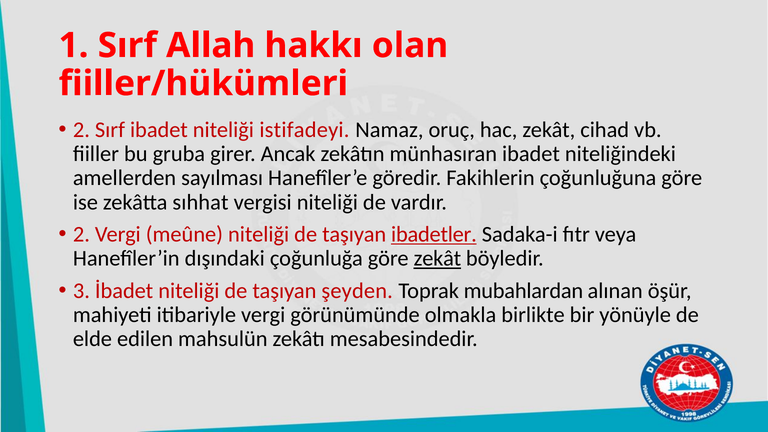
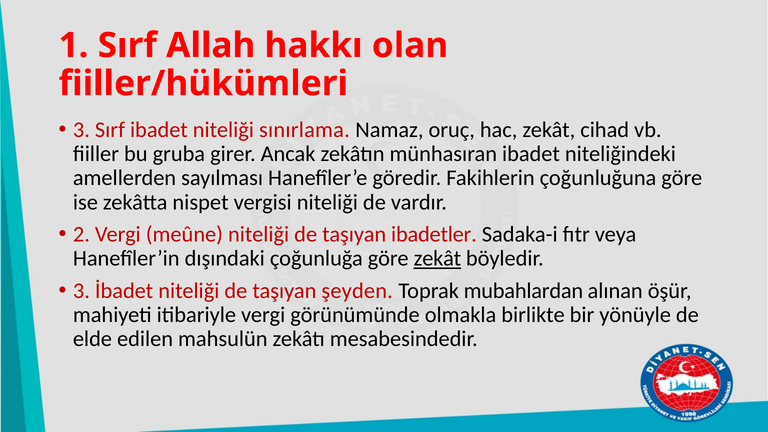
2 at (81, 130): 2 -> 3
istifadeyi: istifadeyi -> sınırlama
sıhhat: sıhhat -> nispet
ibadetler underline: present -> none
